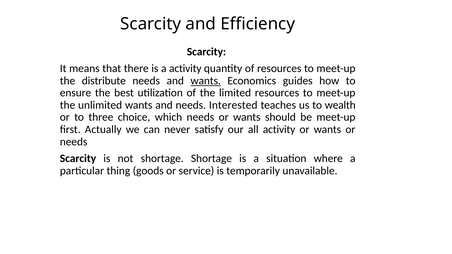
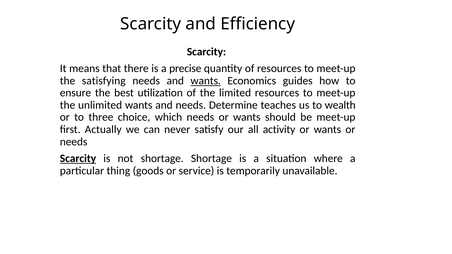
a activity: activity -> precise
distribute: distribute -> satisfying
Interested: Interested -> Determine
Scarcity at (78, 159) underline: none -> present
